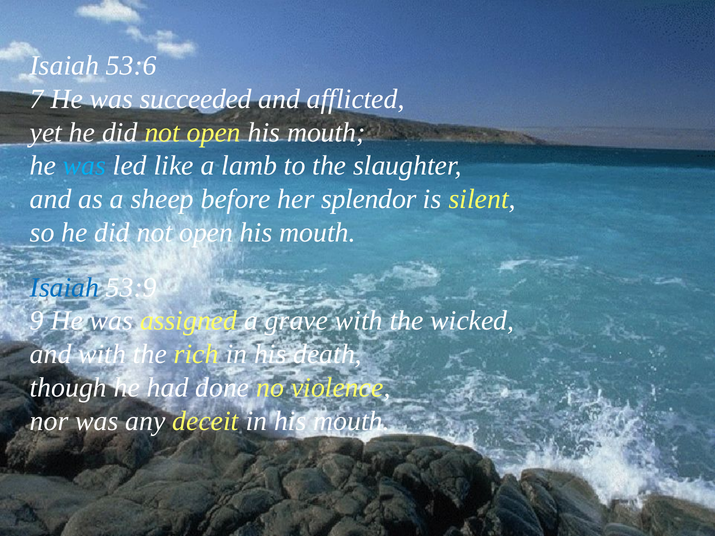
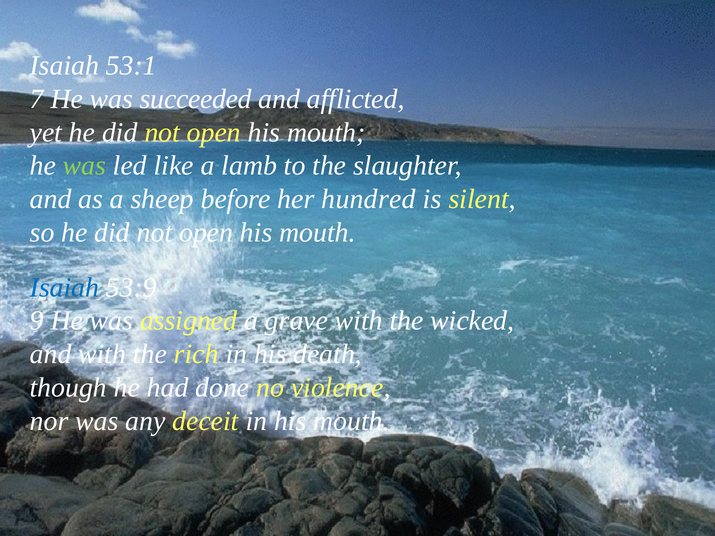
53:6: 53:6 -> 53:1
was at (84, 166) colour: light blue -> light green
splendor: splendor -> hundred
